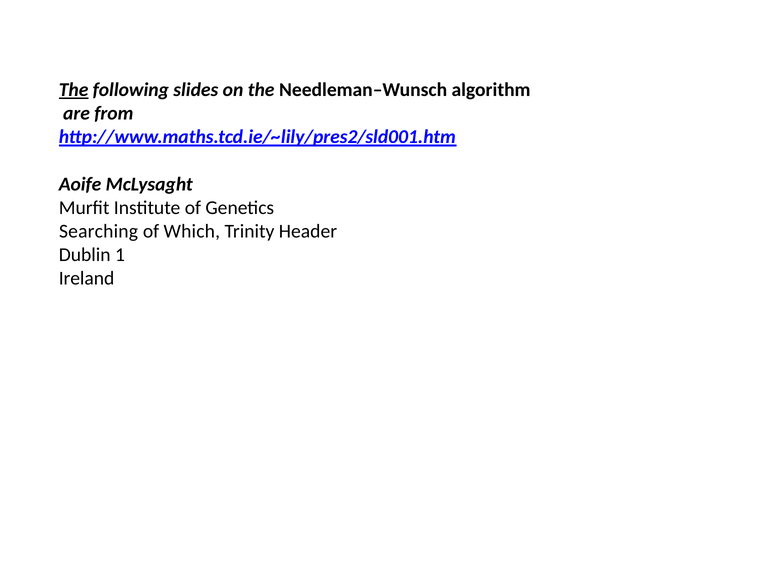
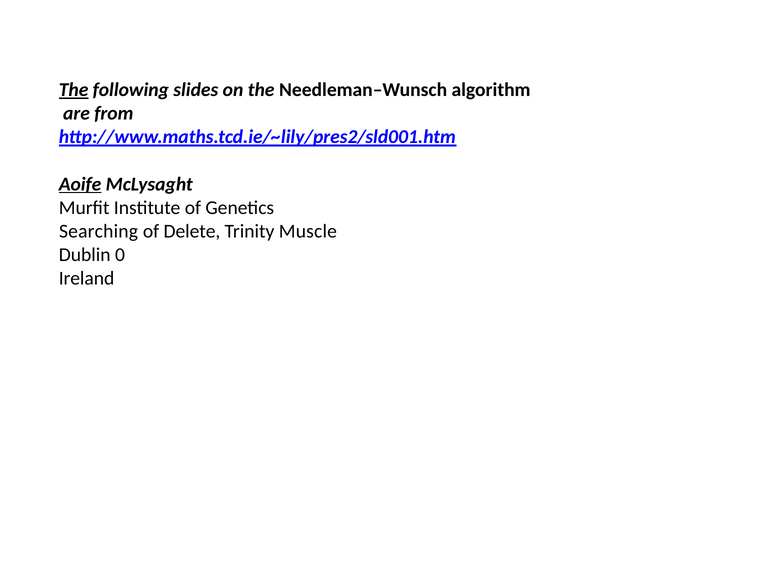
Aoife underline: none -> present
Which: Which -> Delete
Header: Header -> Muscle
1: 1 -> 0
